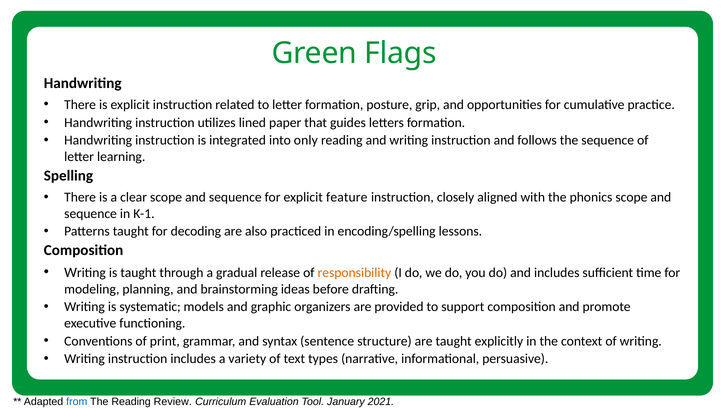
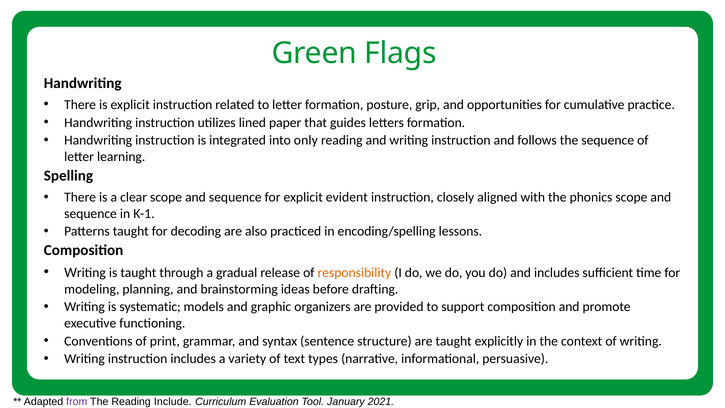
feature: feature -> evident
from colour: blue -> purple
Review: Review -> Include
